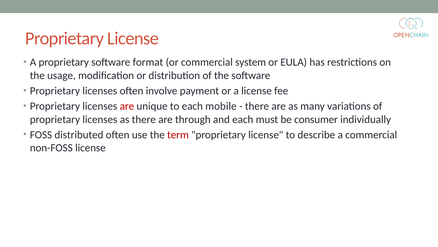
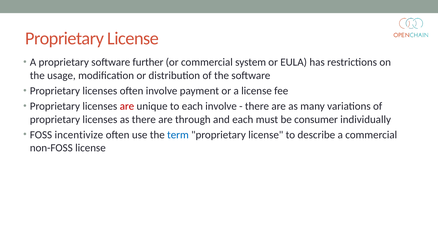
format: format -> further
each mobile: mobile -> involve
distributed: distributed -> incentivize
term colour: red -> blue
